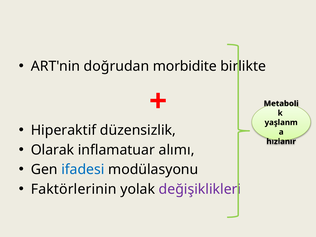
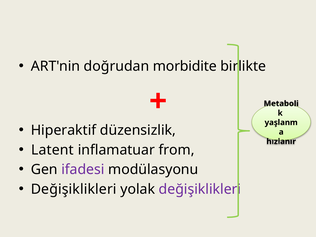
Olarak: Olarak -> Latent
alımı: alımı -> from
ifadesi colour: blue -> purple
Faktörlerinin at (74, 189): Faktörlerinin -> Değişiklikleri
